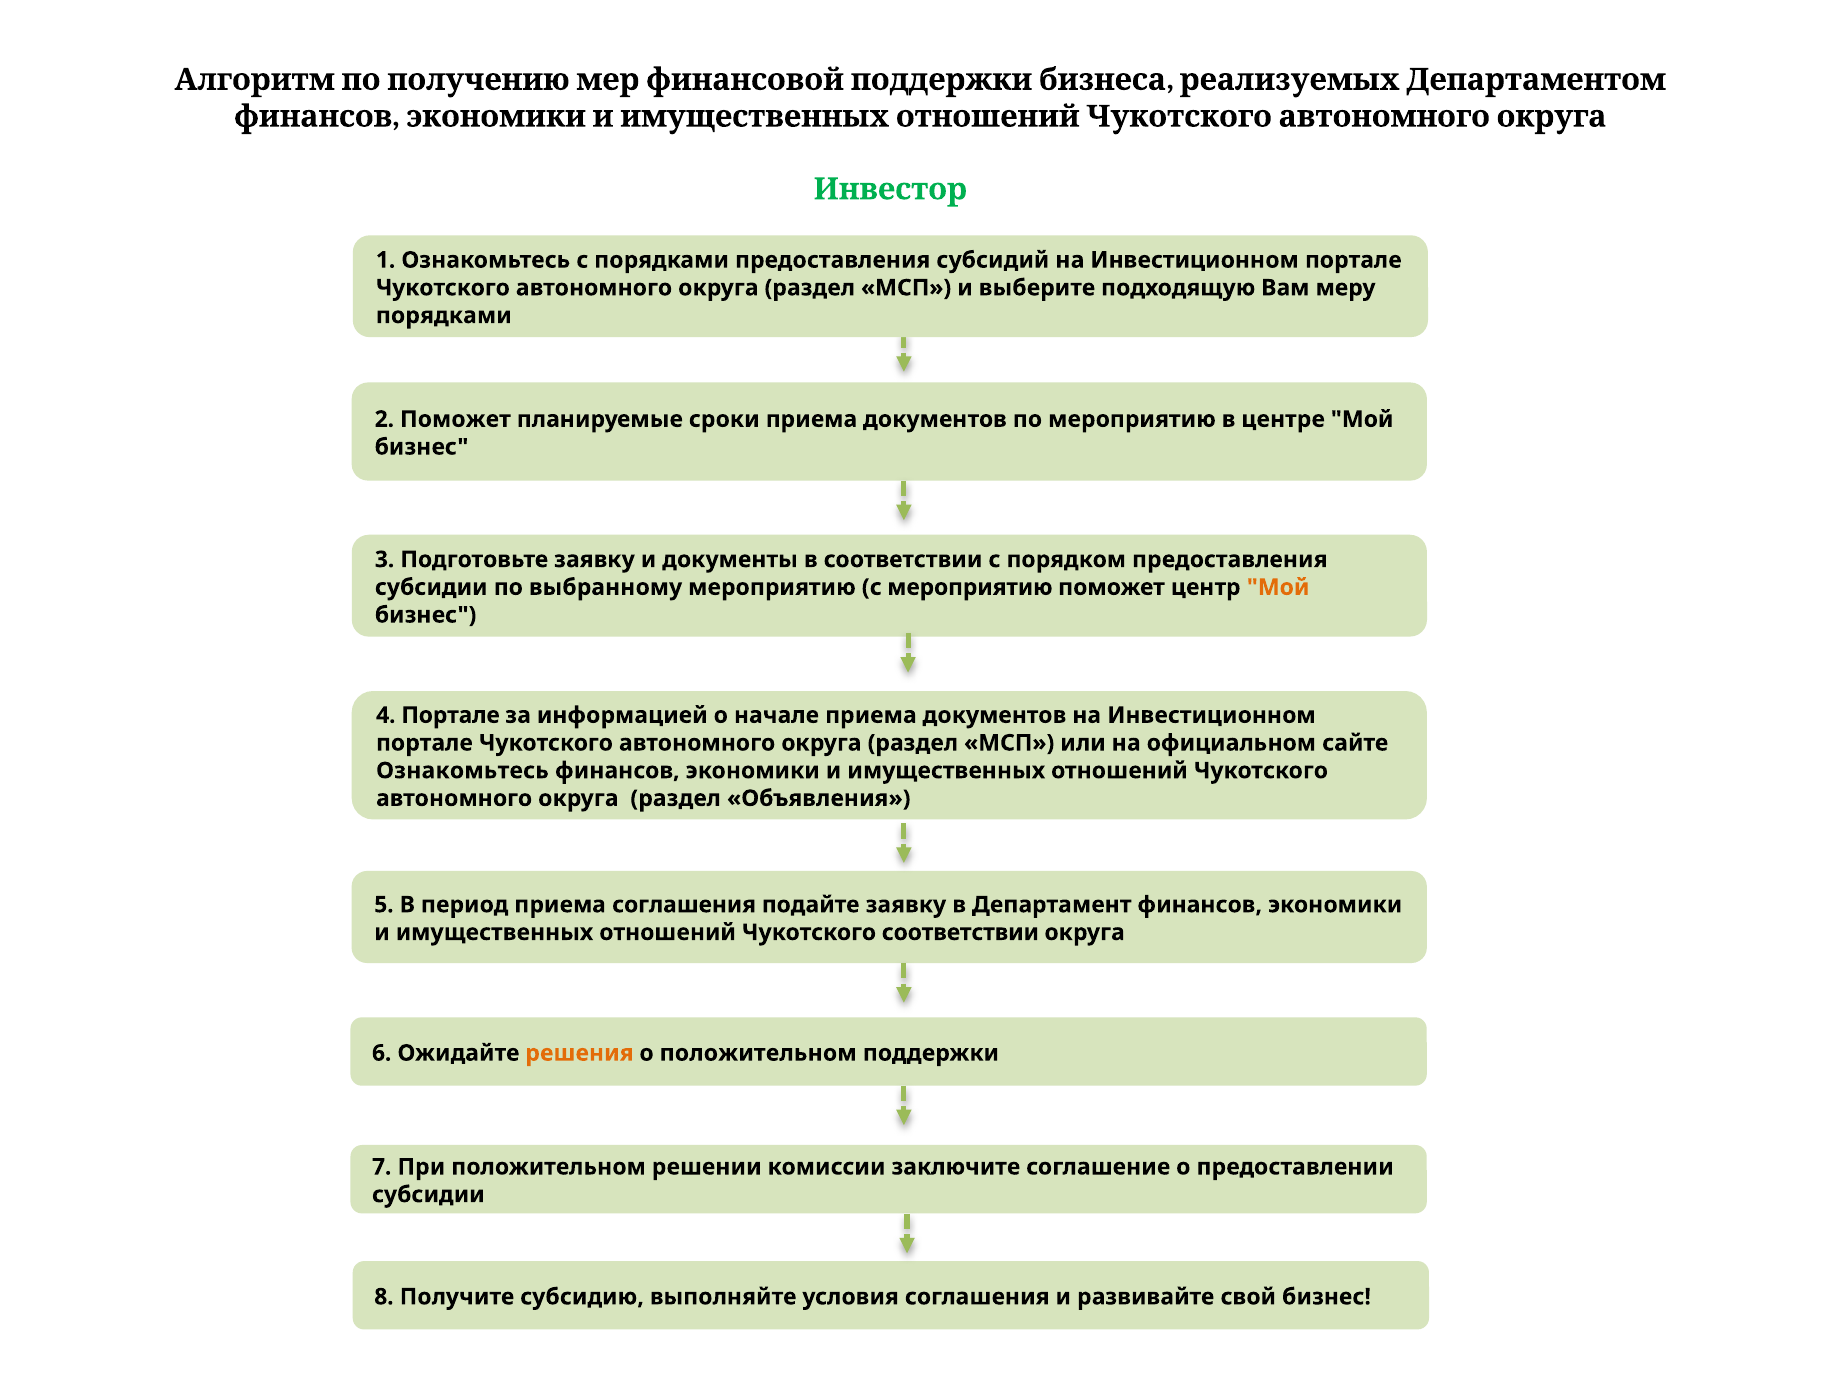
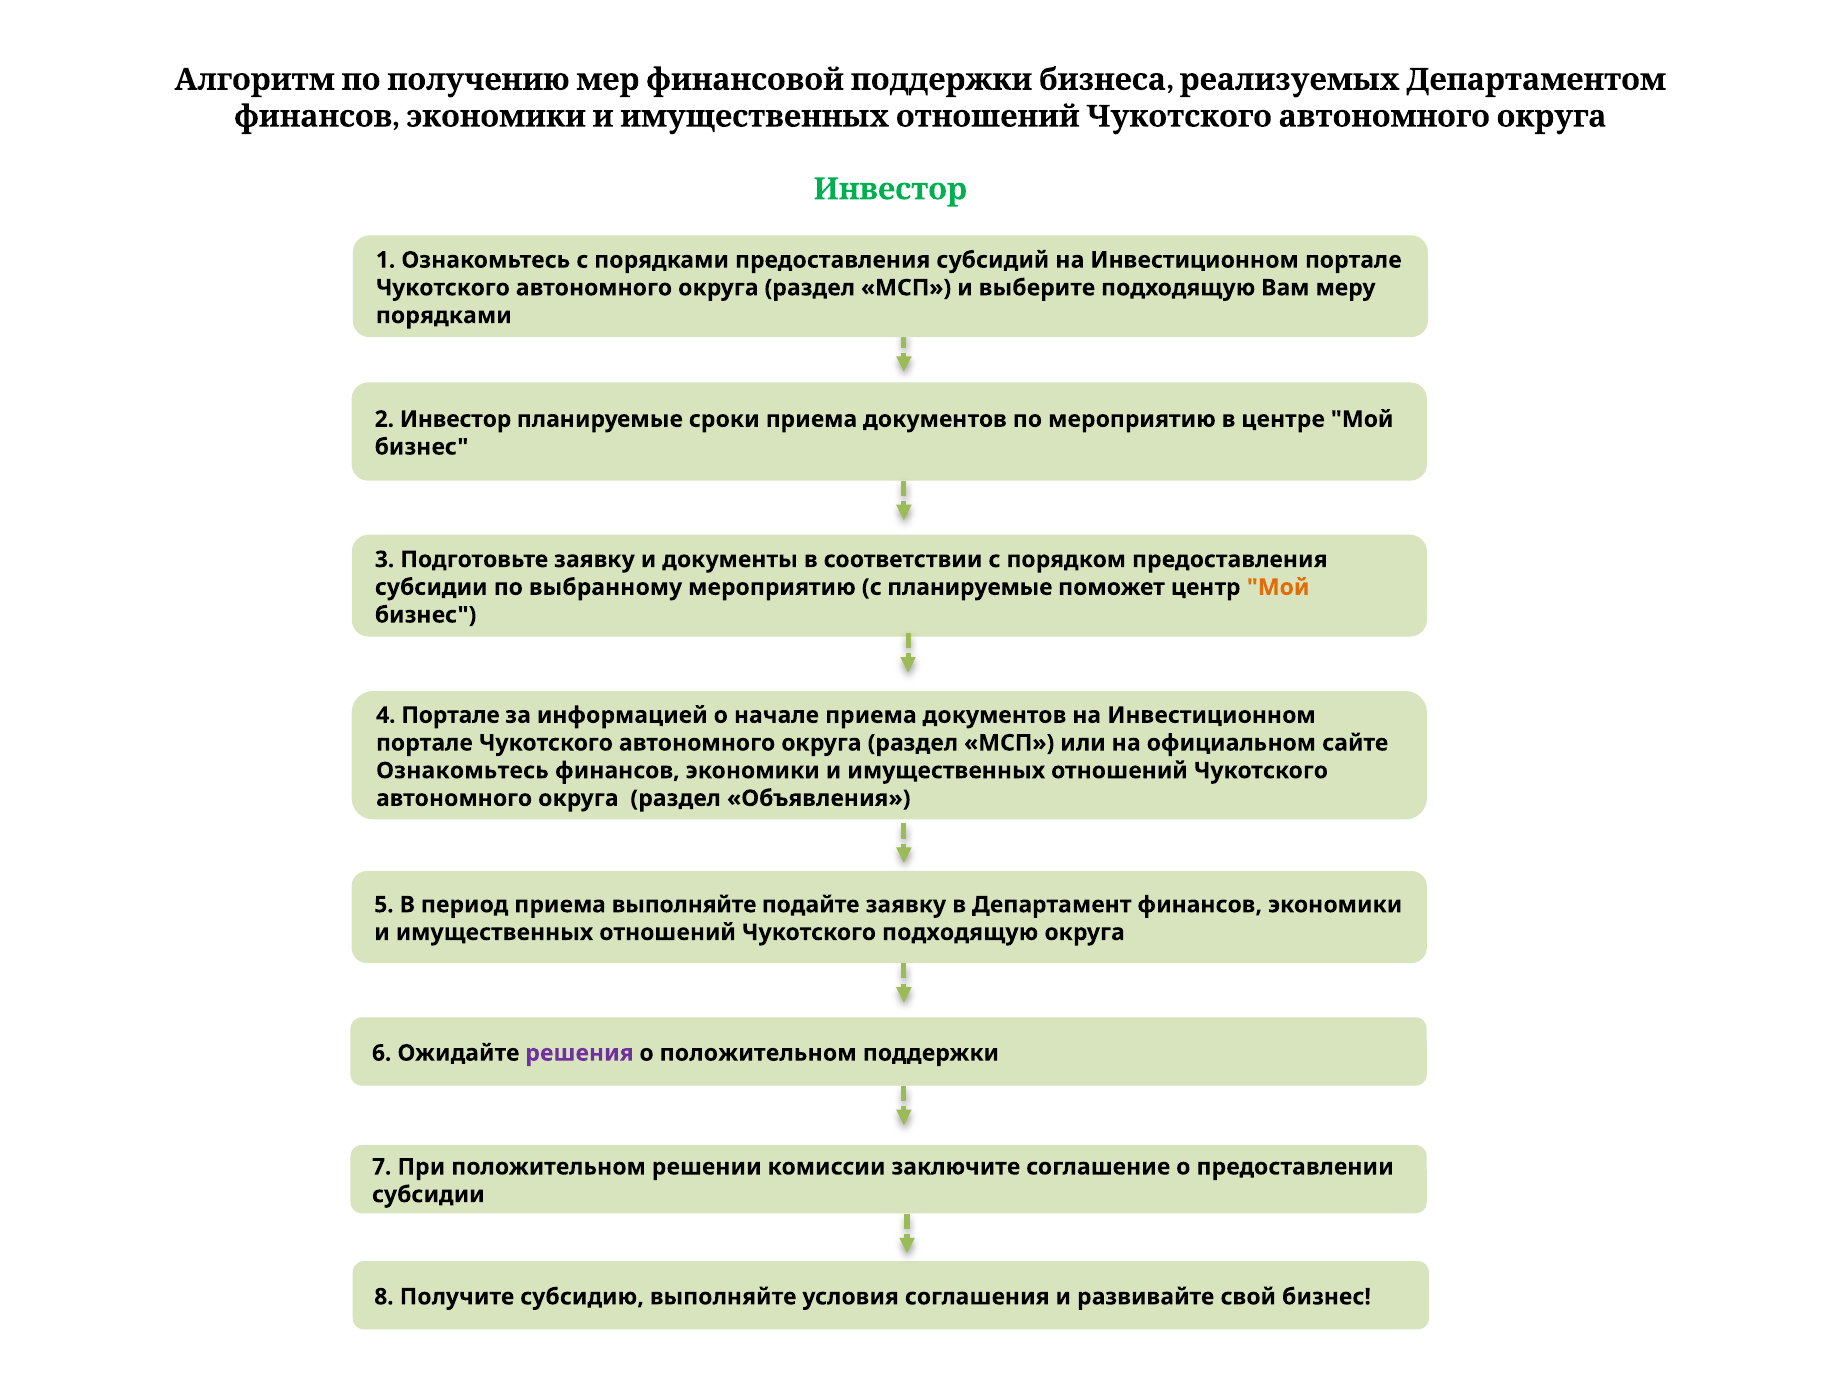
2 Поможет: Поможет -> Инвестор
с мероприятию: мероприятию -> планируемые
приема соглашения: соглашения -> выполняйте
Чукотского соответствии: соответствии -> подходящую
решения colour: orange -> purple
